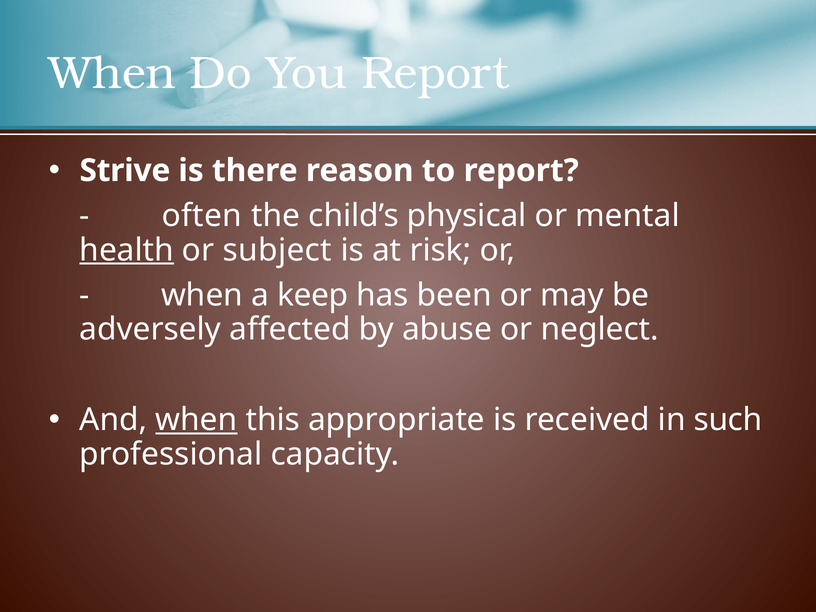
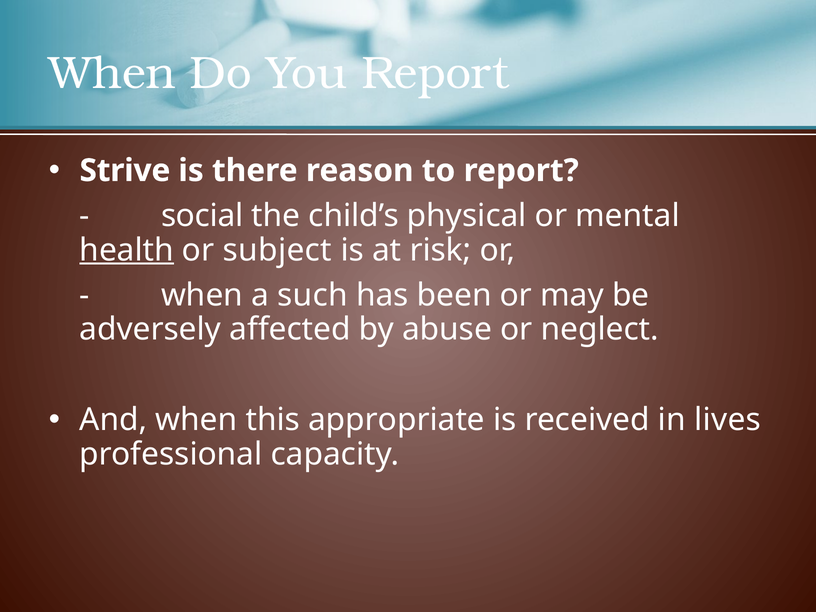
often: often -> social
keep: keep -> such
when at (196, 420) underline: present -> none
such: such -> lives
